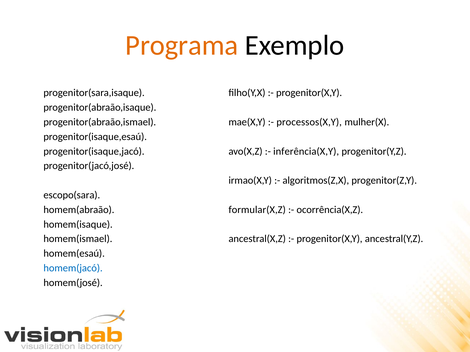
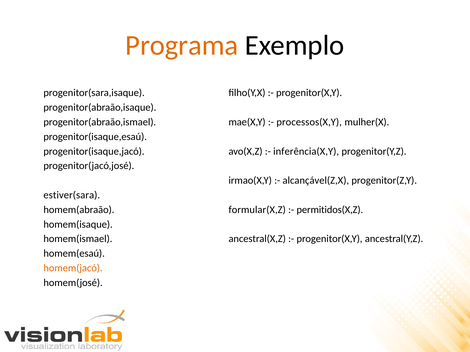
algoritmos(Z,X: algoritmos(Z,X -> alcançável(Z,X
escopo(sara: escopo(sara -> estiver(sara
ocorrência(X,Z: ocorrência(X,Z -> permitidos(X,Z
homem(jacó colour: blue -> orange
